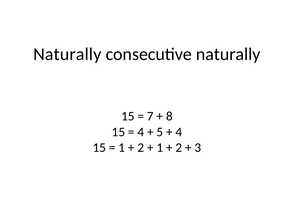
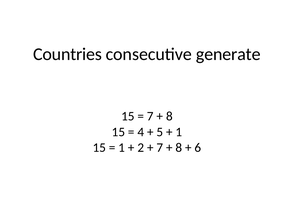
Naturally at (67, 54): Naturally -> Countries
consecutive naturally: naturally -> generate
4 at (179, 132): 4 -> 1
1 at (160, 148): 1 -> 7
2 at (179, 148): 2 -> 8
3: 3 -> 6
